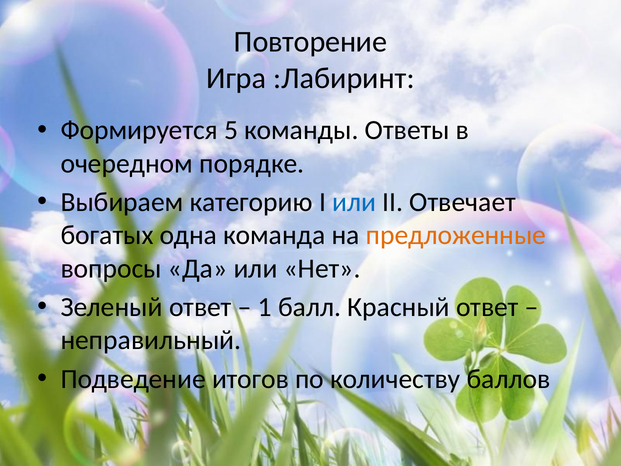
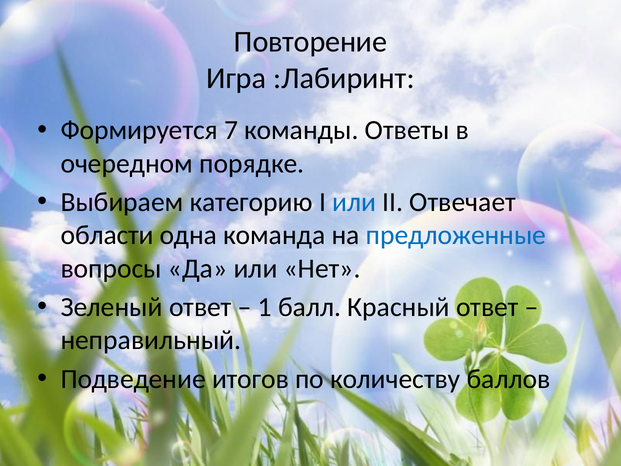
5: 5 -> 7
богатых: богатых -> области
предложенные colour: orange -> blue
